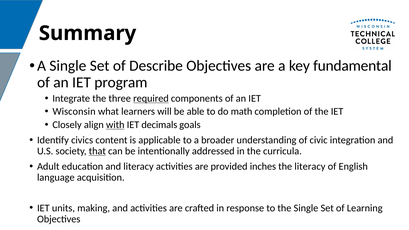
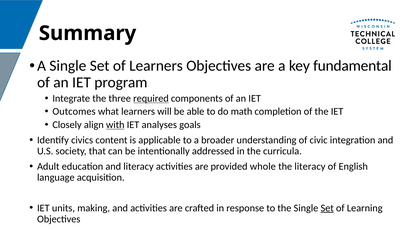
of Describe: Describe -> Learners
Wisconsin: Wisconsin -> Outcomes
decimals: decimals -> analyses
that underline: present -> none
inches: inches -> whole
Set at (327, 208) underline: none -> present
